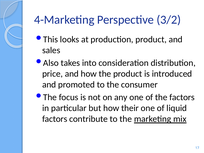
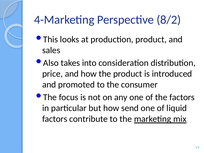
3/2: 3/2 -> 8/2
their: their -> send
